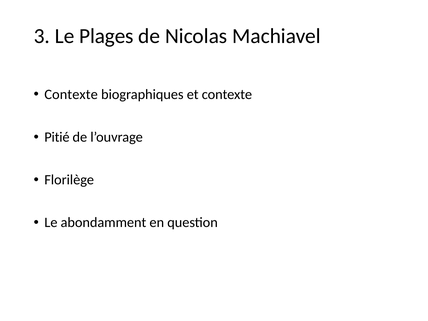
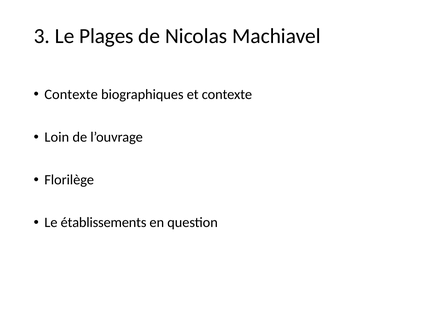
Pitié: Pitié -> Loin
abondamment: abondamment -> établissements
